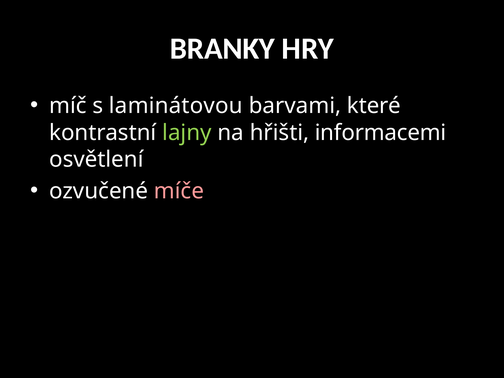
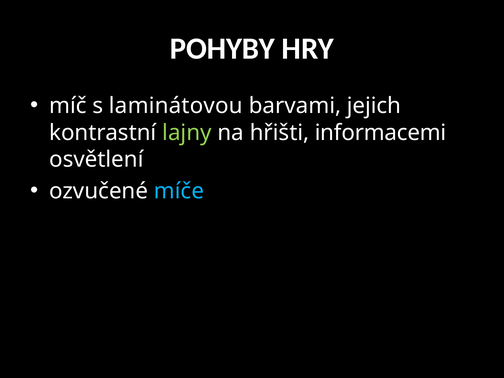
BRANKY: BRANKY -> POHYBY
které: které -> jejich
míče colour: pink -> light blue
